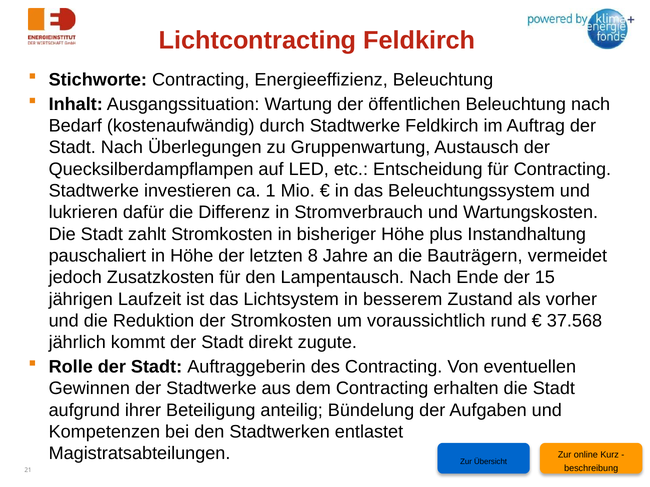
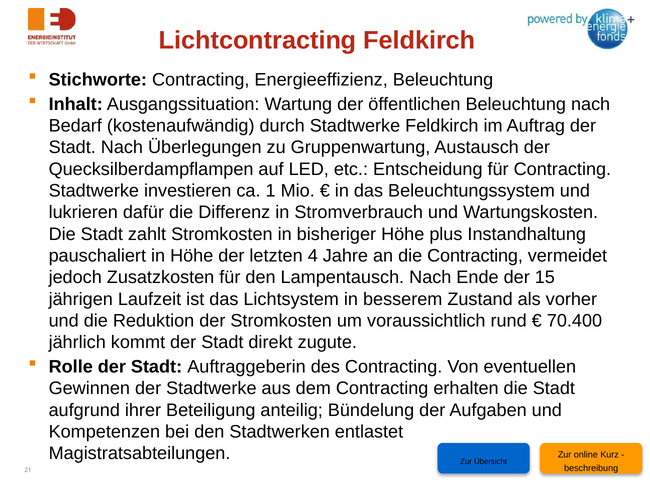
8: 8 -> 4
die Bauträgern: Bauträgern -> Contracting
37.568: 37.568 -> 70.400
